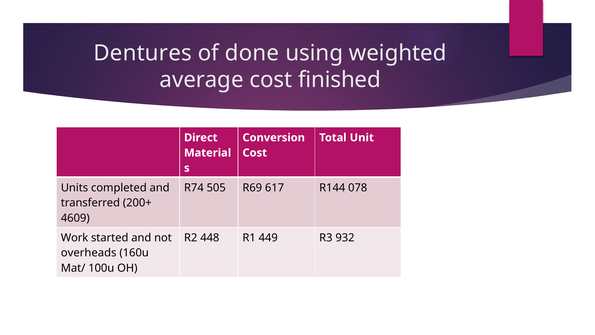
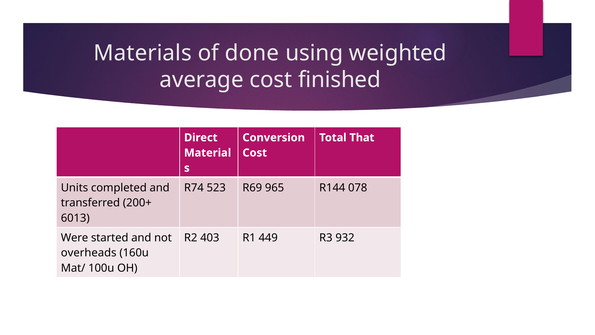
Dentures: Dentures -> Materials
Unit: Unit -> That
505: 505 -> 523
617: 617 -> 965
4609: 4609 -> 6013
Work: Work -> Were
448: 448 -> 403
